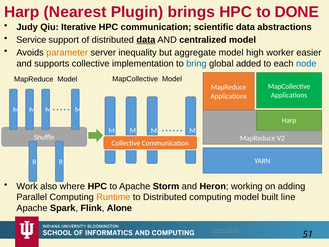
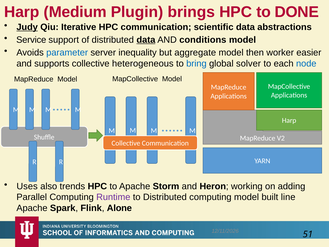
Nearest: Nearest -> Medium
Judy underline: none -> present
centralized: centralized -> conditions
parameter colour: orange -> blue
high: high -> then
implementation: implementation -> heterogeneous
added: added -> solver
Work: Work -> Uses
where: where -> trends
Runtime colour: orange -> purple
